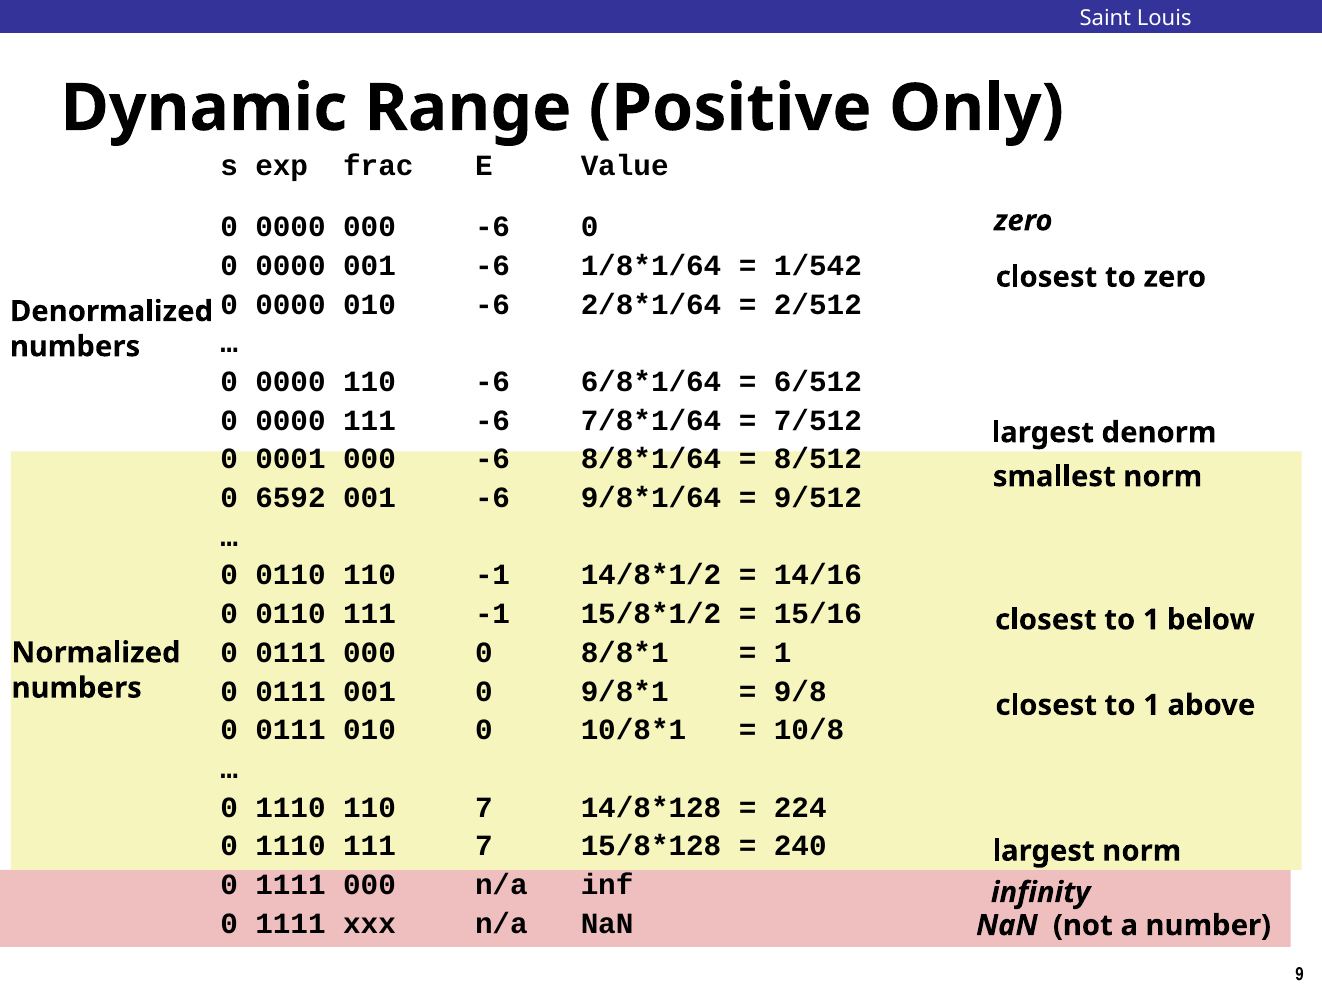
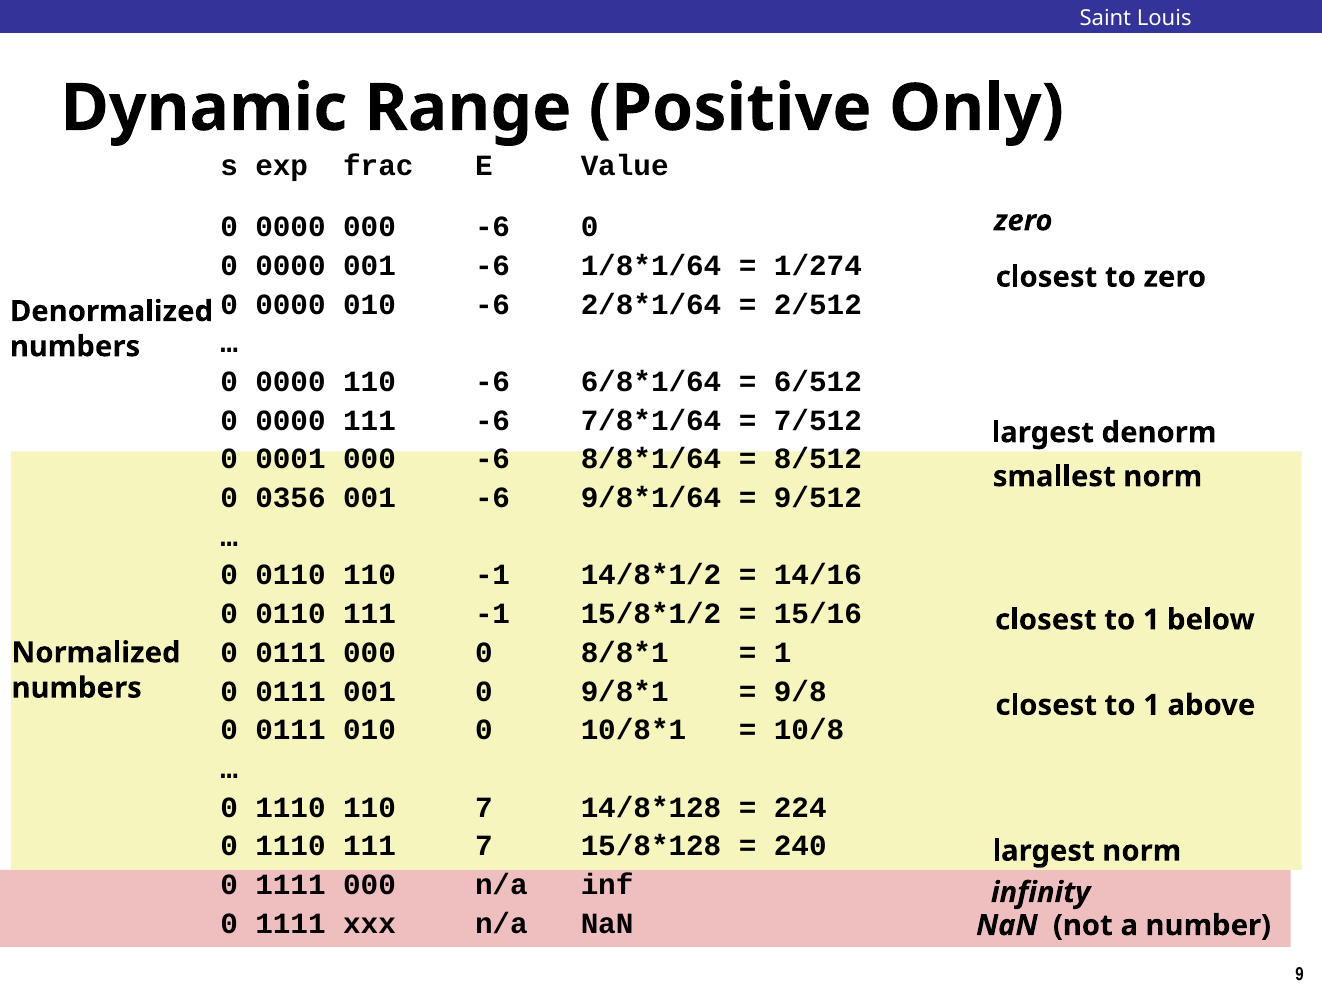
1/542: 1/542 -> 1/274
6592: 6592 -> 0356
